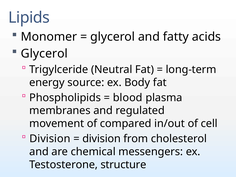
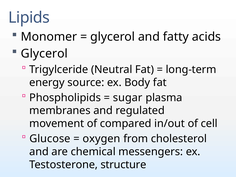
blood: blood -> sugar
Division at (50, 139): Division -> Glucose
division at (102, 139): division -> oxygen
